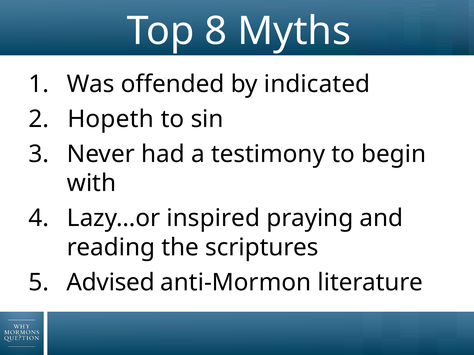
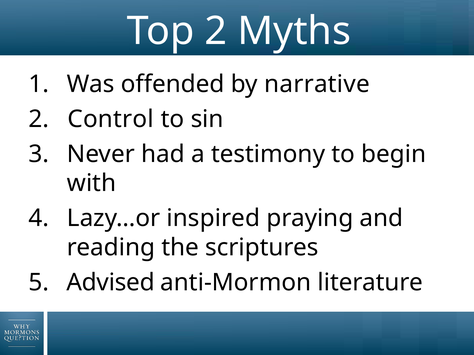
Top 8: 8 -> 2
indicated: indicated -> narrative
Hopeth: Hopeth -> Control
